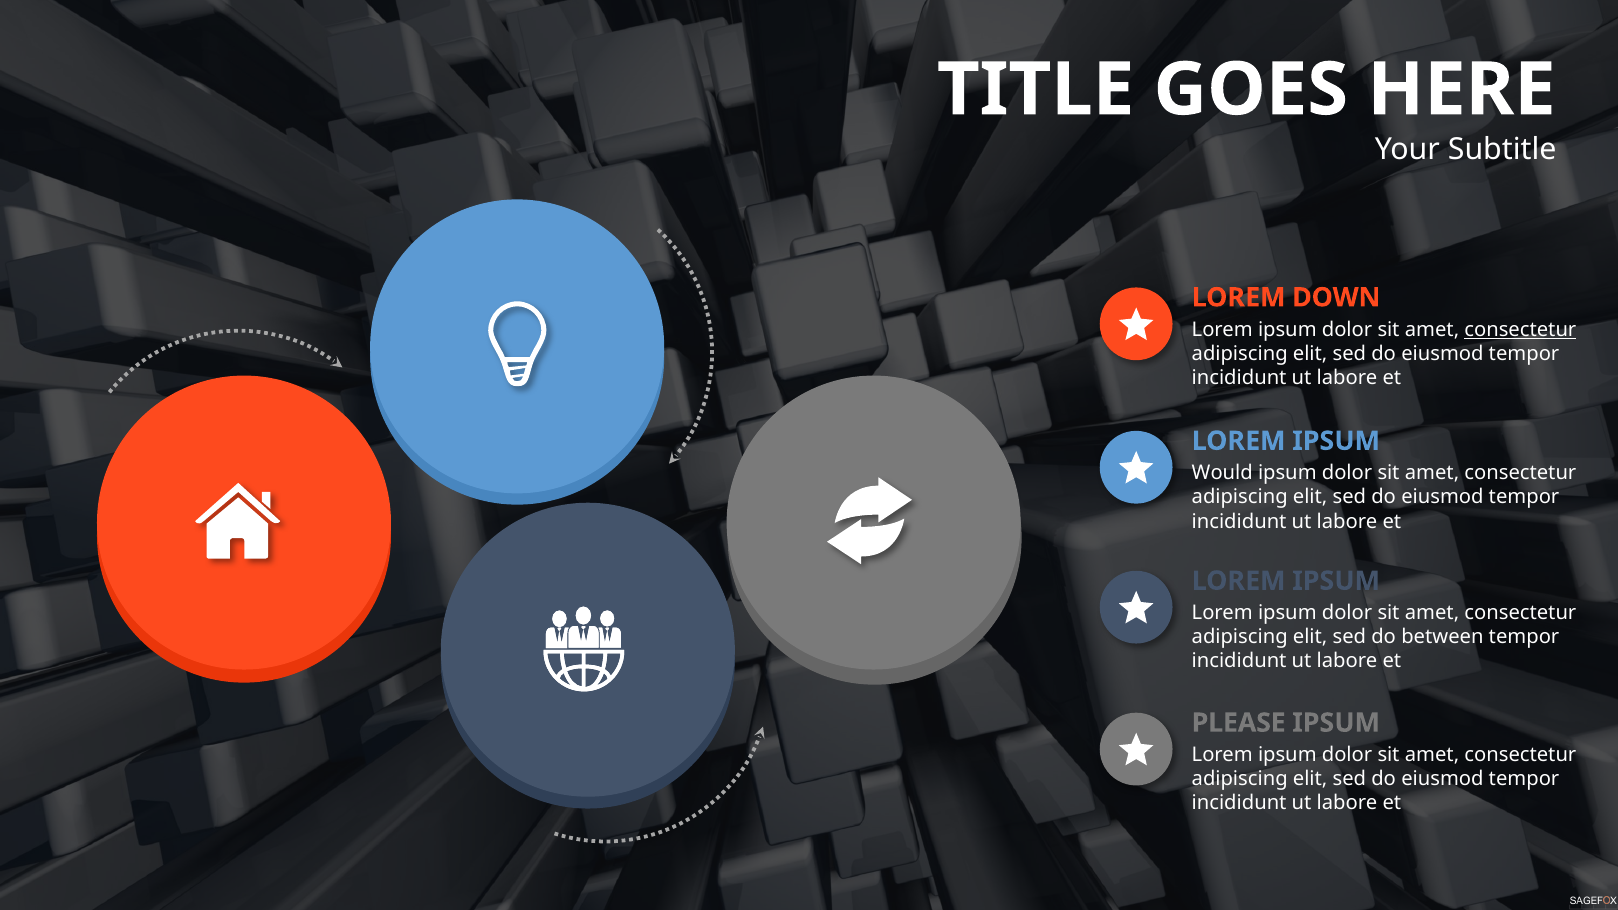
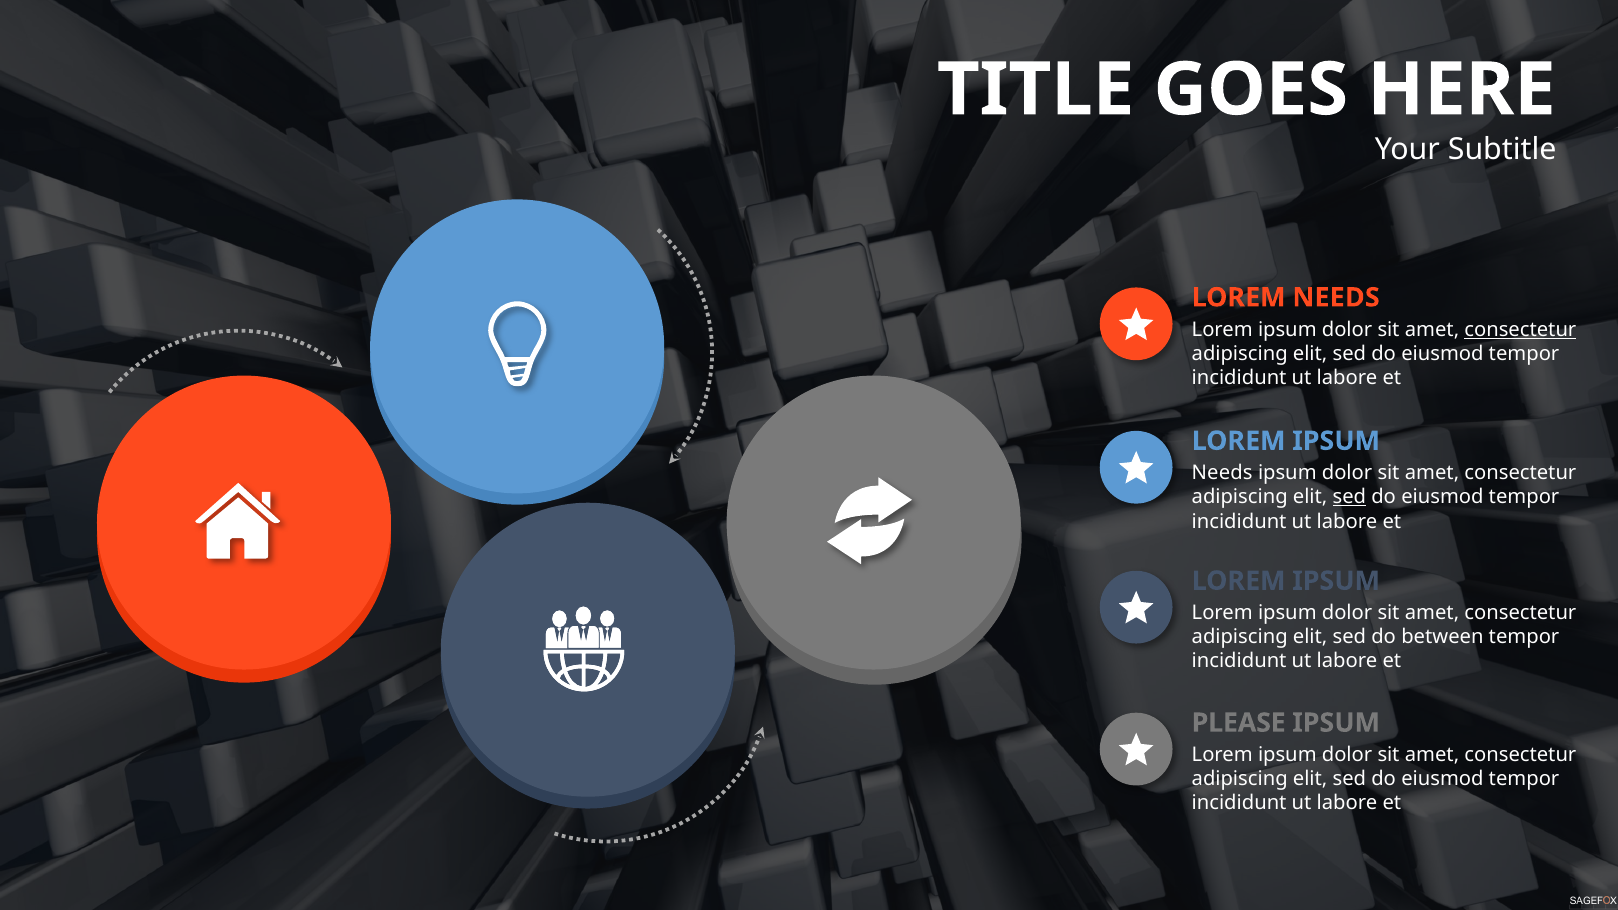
LOREM DOWN: DOWN -> NEEDS
Would at (1222, 473): Would -> Needs
sed at (1349, 497) underline: none -> present
